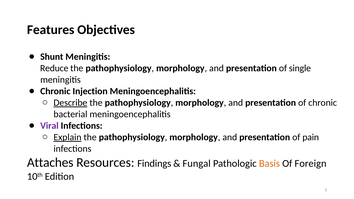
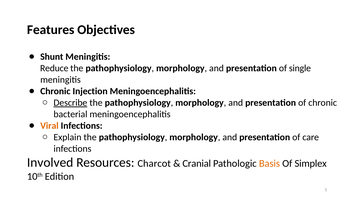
Viral colour: purple -> orange
Explain underline: present -> none
pain: pain -> care
Attaches: Attaches -> Involved
Findings: Findings -> Charcot
Fungal: Fungal -> Cranial
Foreign: Foreign -> Simplex
